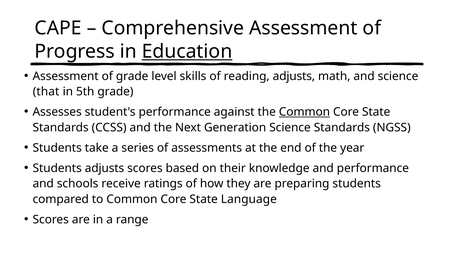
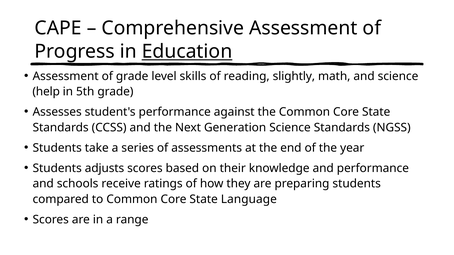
reading adjusts: adjusts -> slightly
that: that -> help
Common at (304, 112) underline: present -> none
